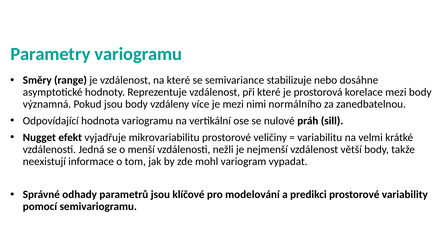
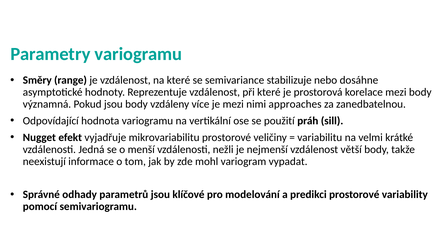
normálního: normálního -> approaches
nulové: nulové -> použití
